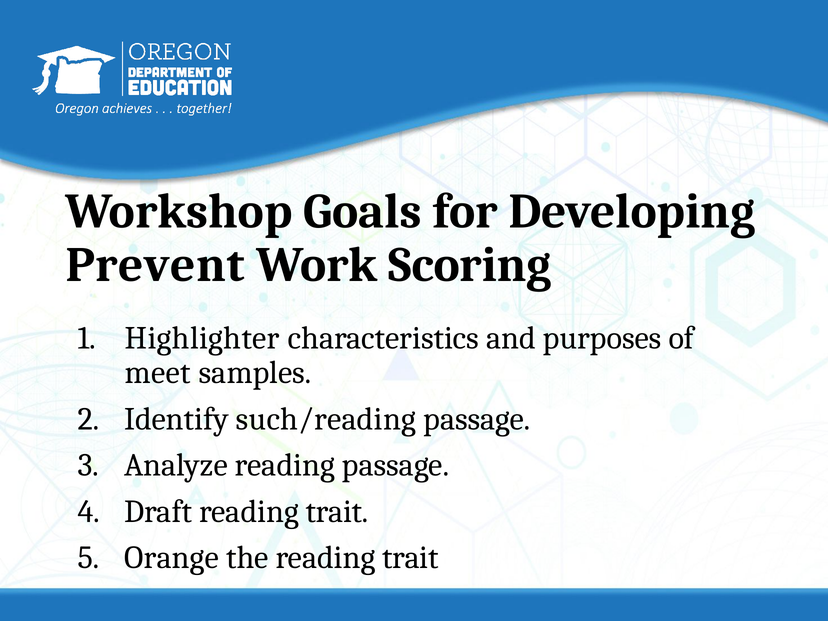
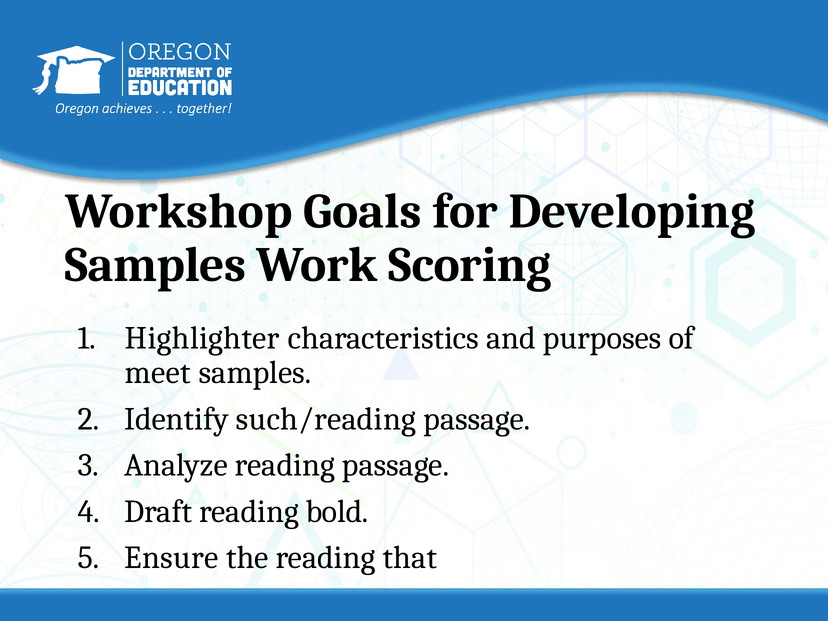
Prevent at (155, 265): Prevent -> Samples
Draft reading trait: trait -> bold
Orange: Orange -> Ensure
the reading trait: trait -> that
